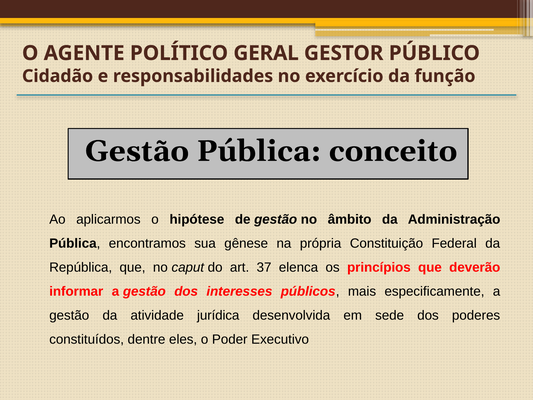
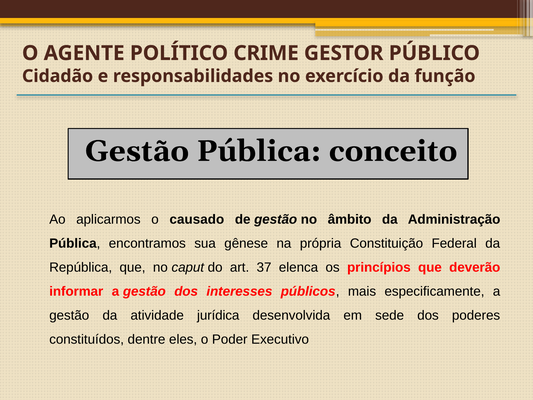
GERAL: GERAL -> CRIME
hipótese: hipótese -> causado
